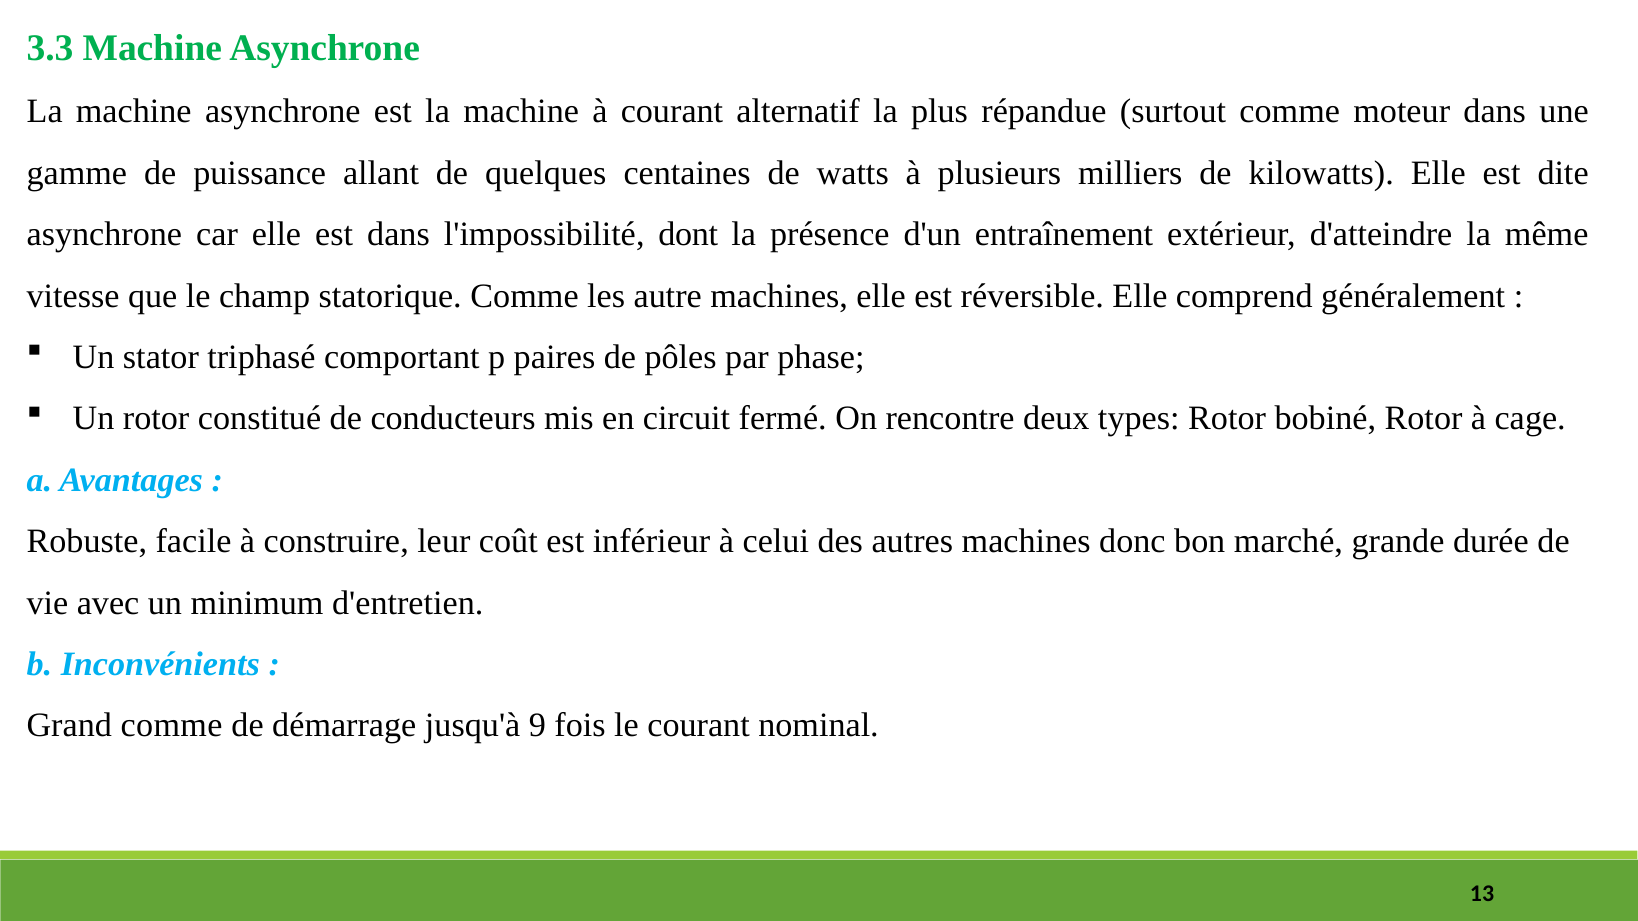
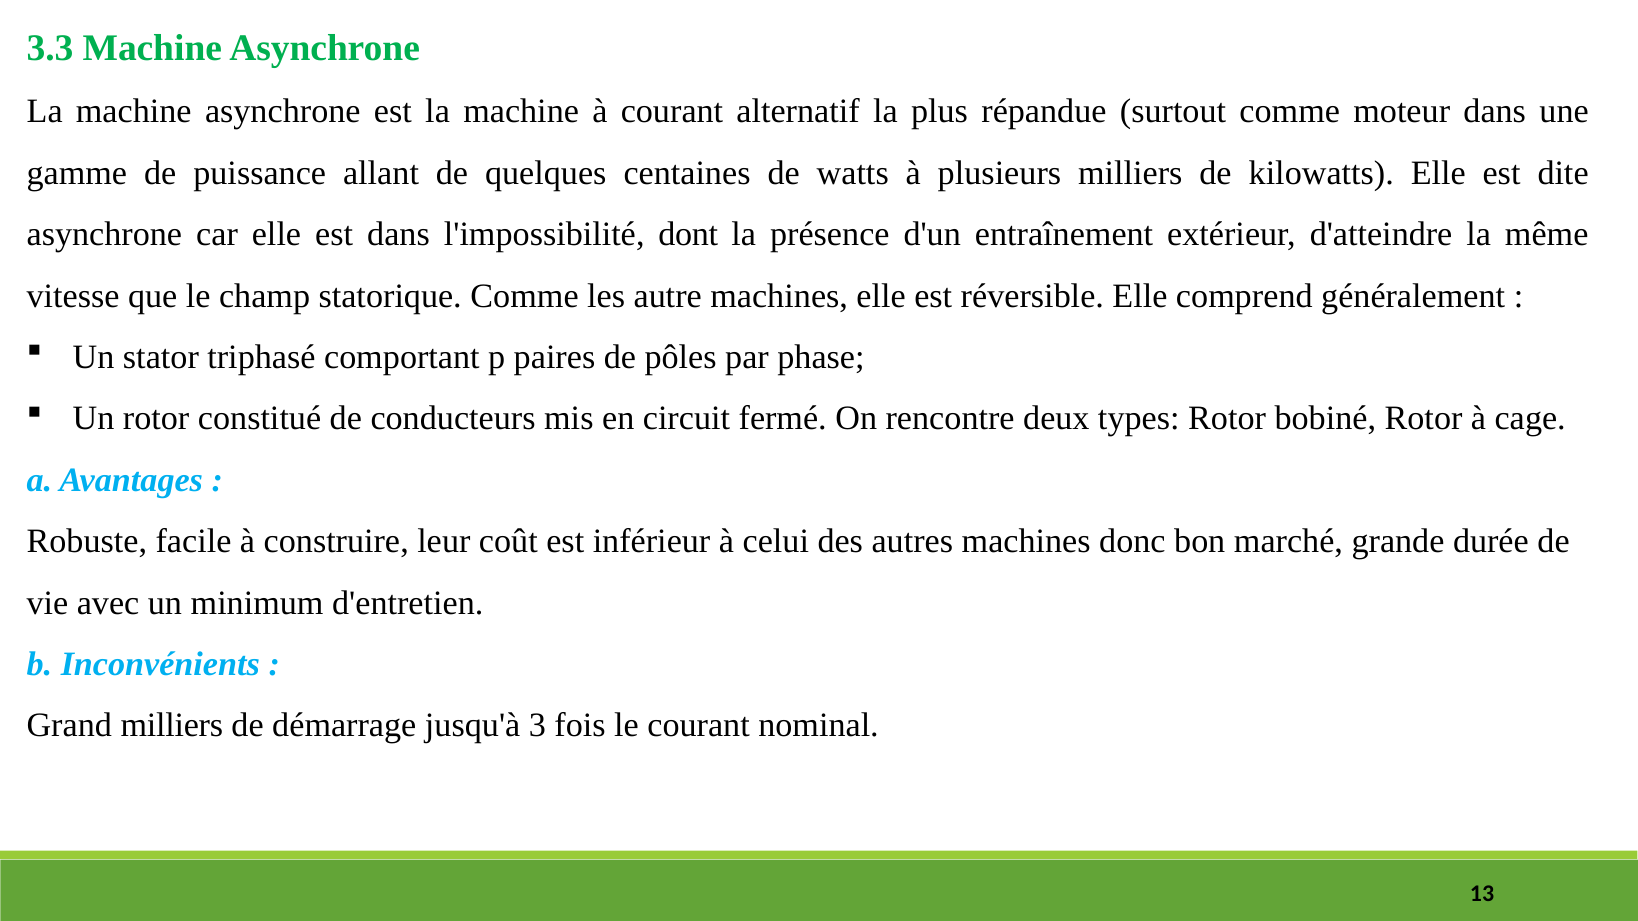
Grand comme: comme -> milliers
9: 9 -> 3
